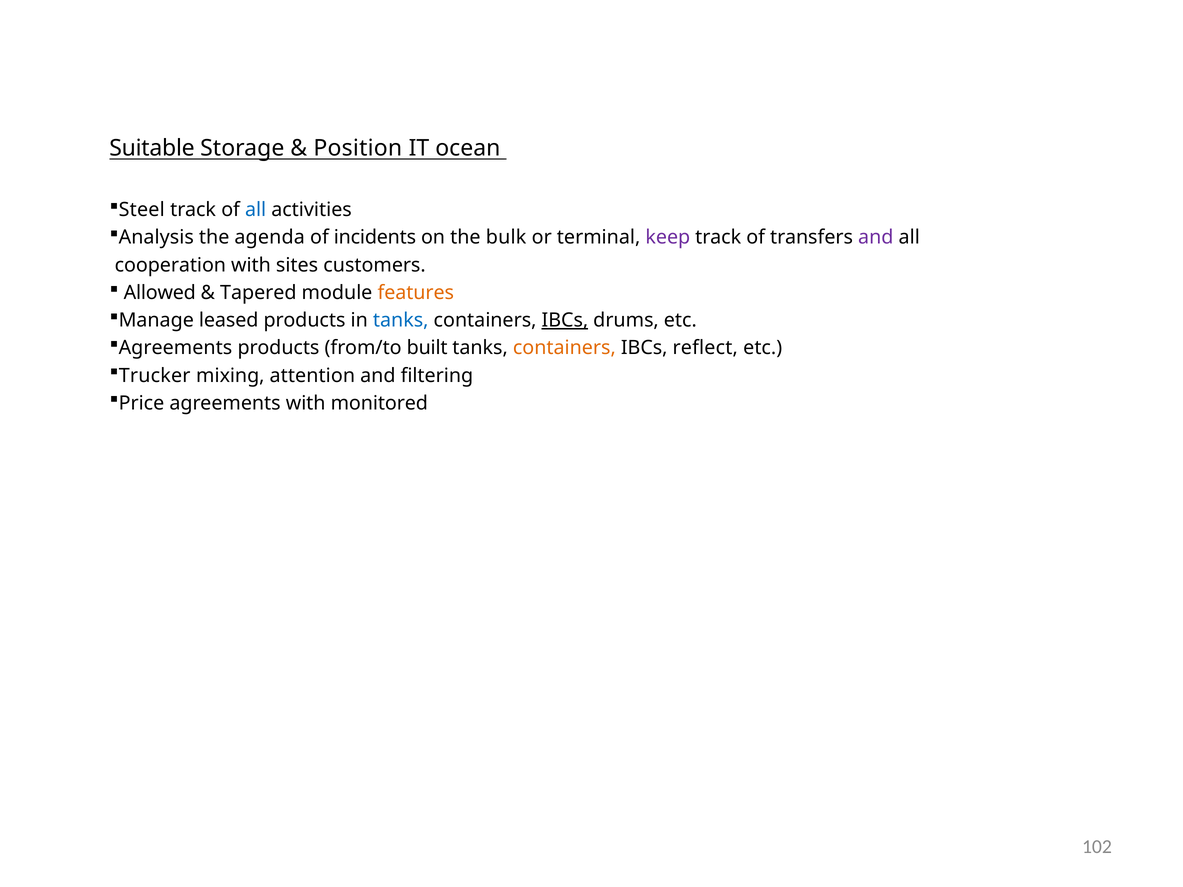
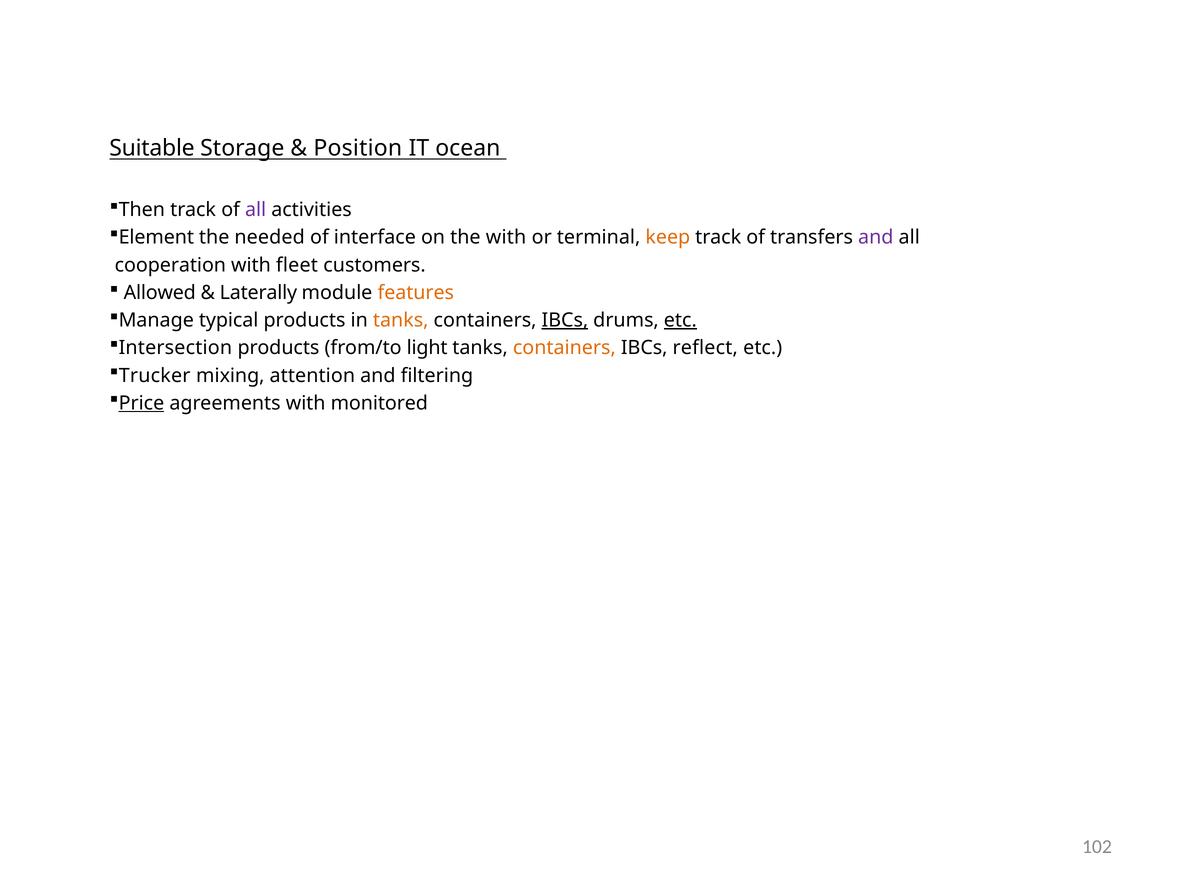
Steel: Steel -> Then
all at (256, 210) colour: blue -> purple
Analysis: Analysis -> Element
agenda: agenda -> needed
incidents: incidents -> interface
the bulk: bulk -> with
keep colour: purple -> orange
sites: sites -> fleet
Tapered: Tapered -> Laterally
leased: leased -> typical
tanks at (401, 320) colour: blue -> orange
etc at (680, 320) underline: none -> present
Agreements at (175, 348): Agreements -> Intersection
built: built -> light
Price underline: none -> present
